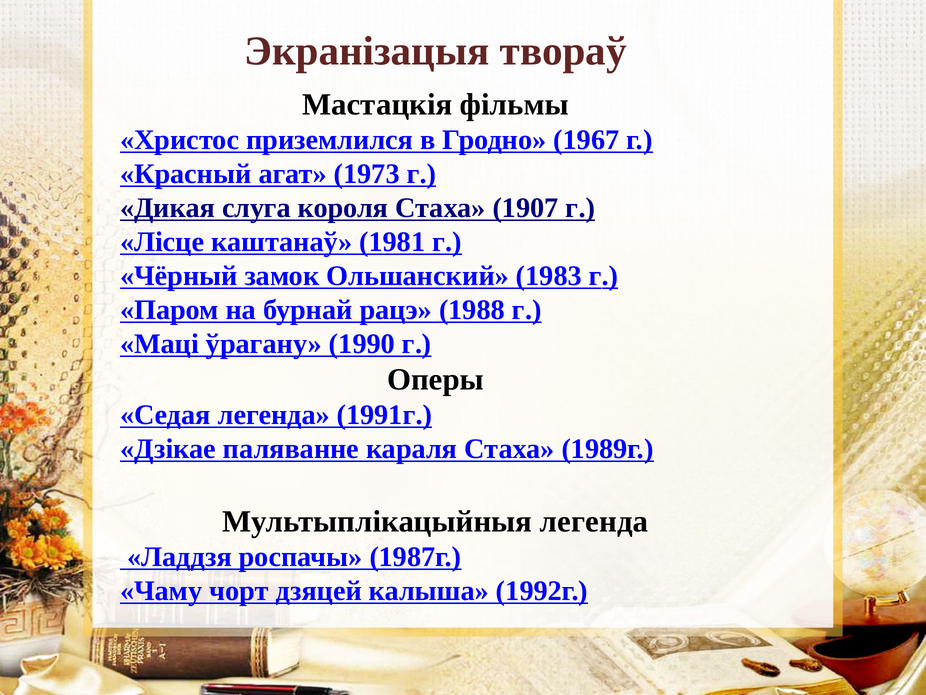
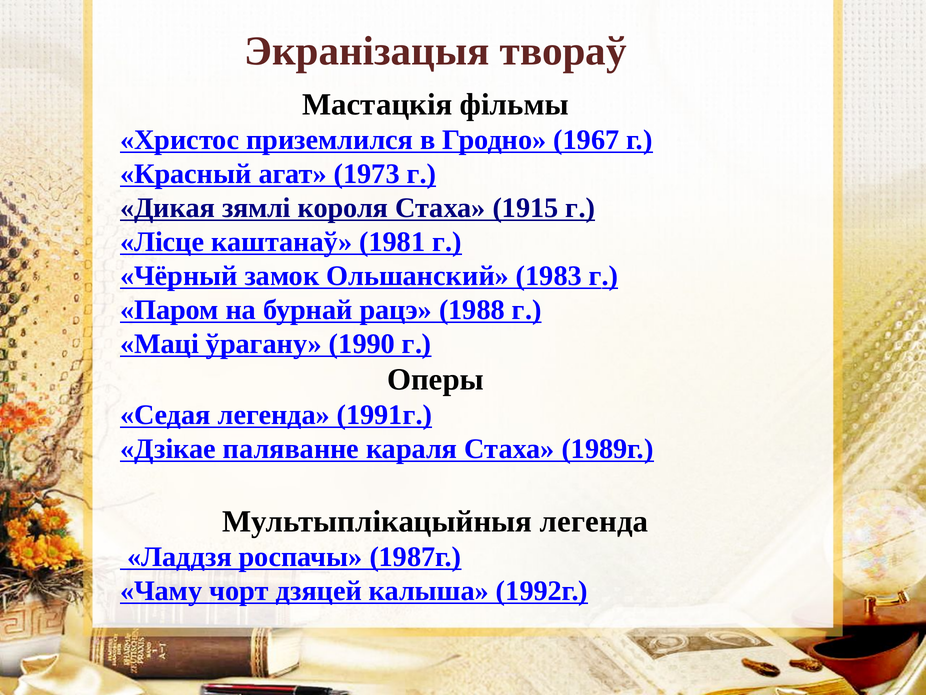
слуга: слуга -> зямлі
1907: 1907 -> 1915
